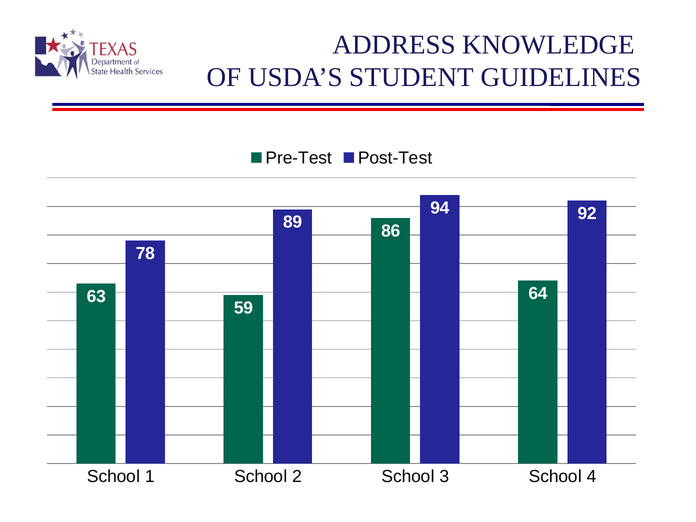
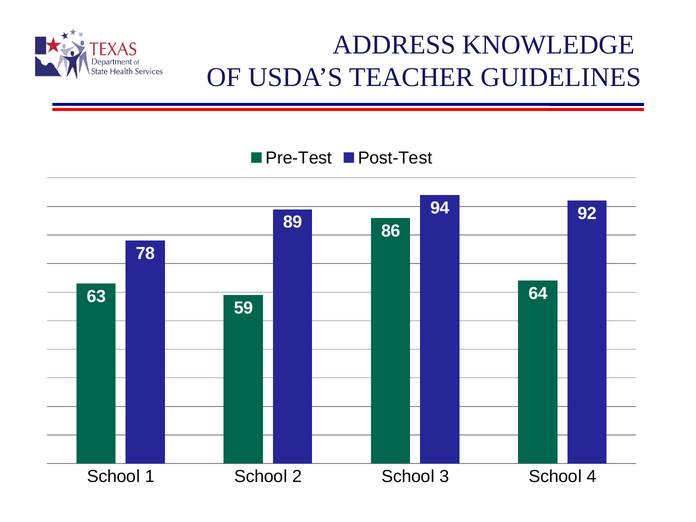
STUDENT: STUDENT -> TEACHER
